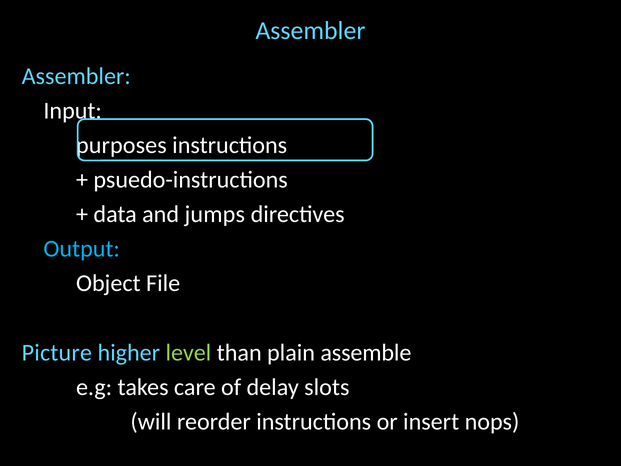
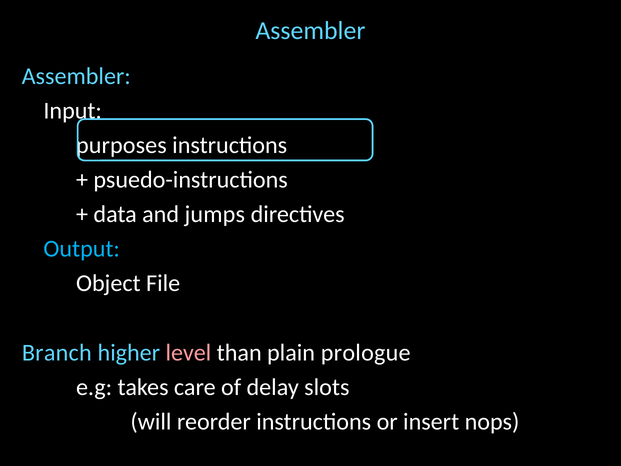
Picture: Picture -> Branch
level colour: light green -> pink
assemble: assemble -> prologue
